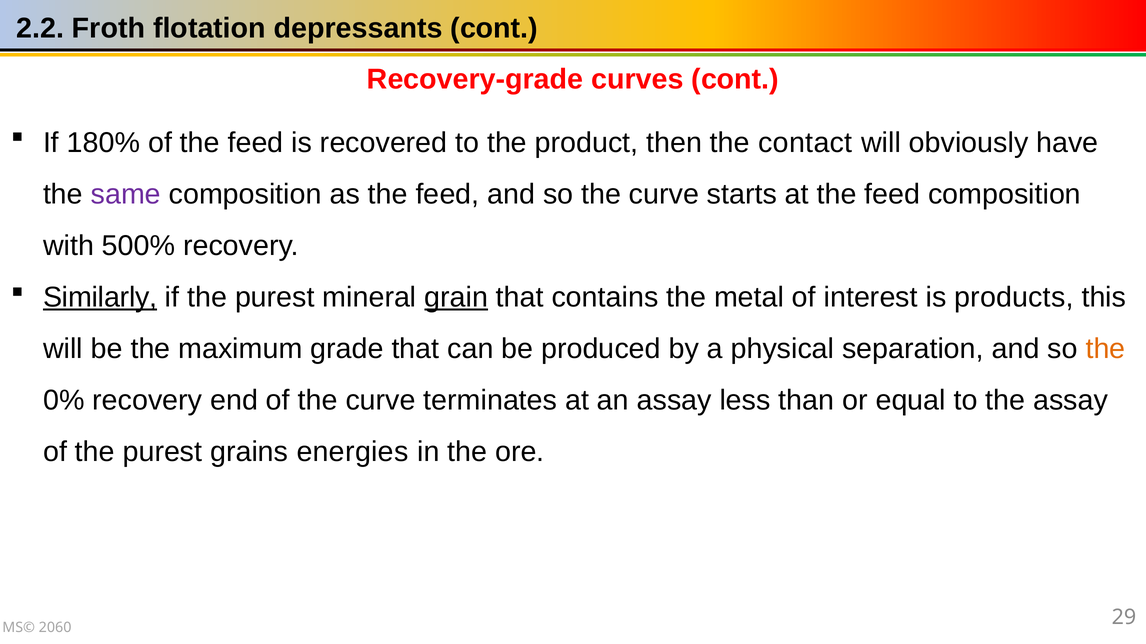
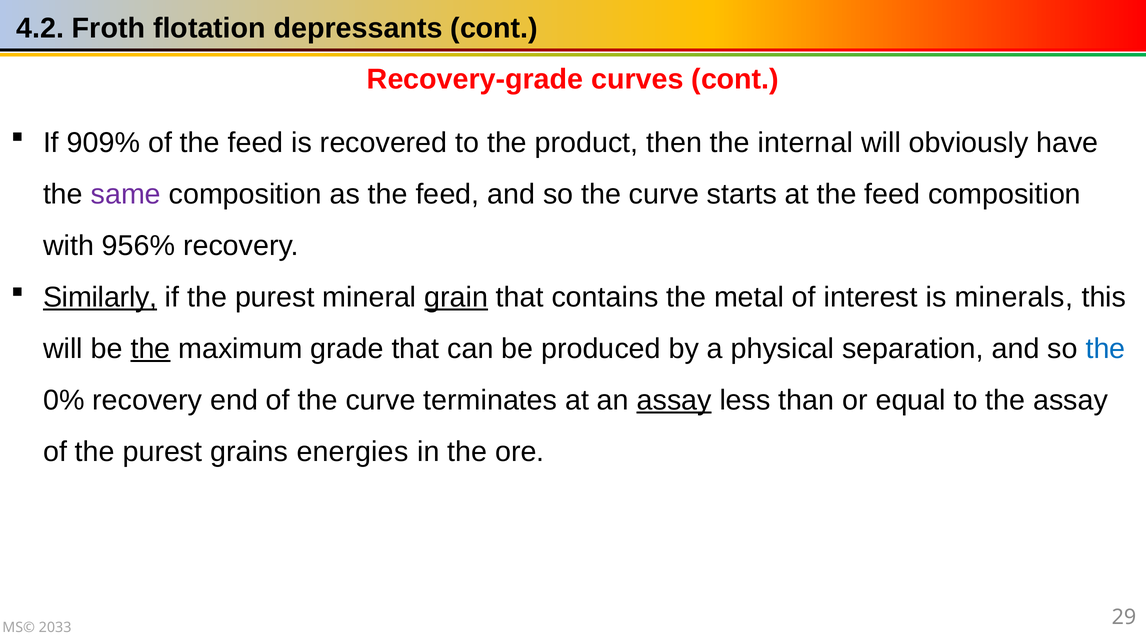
2.2: 2.2 -> 4.2
180%: 180% -> 909%
contact: contact -> internal
500%: 500% -> 956%
products: products -> minerals
the at (150, 349) underline: none -> present
the at (1106, 349) colour: orange -> blue
assay at (674, 401) underline: none -> present
2060: 2060 -> 2033
